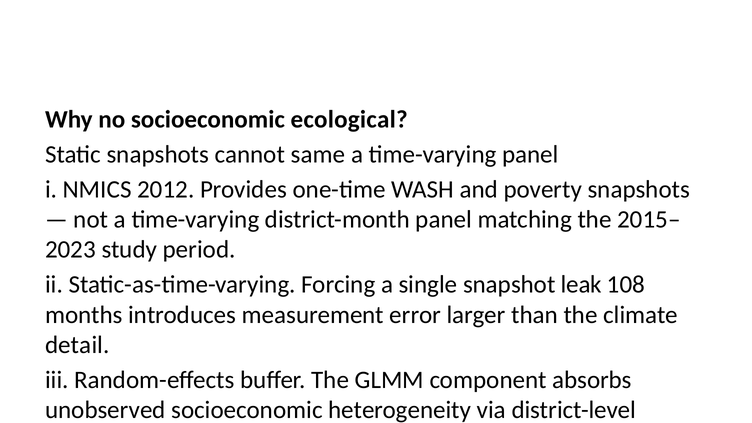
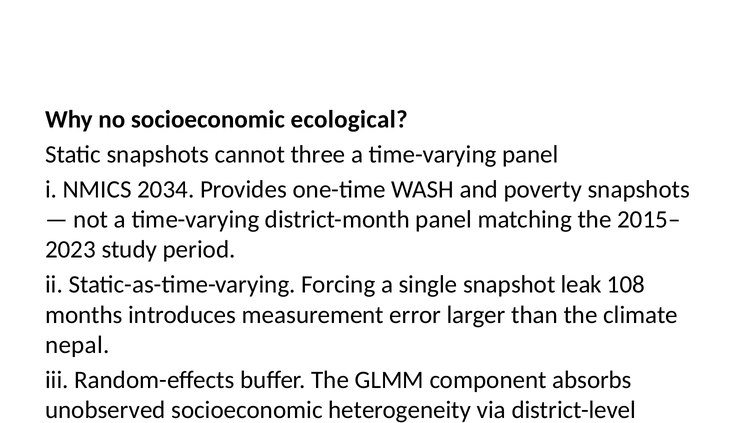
same: same -> three
2012: 2012 -> 2034
detail: detail -> nepal
